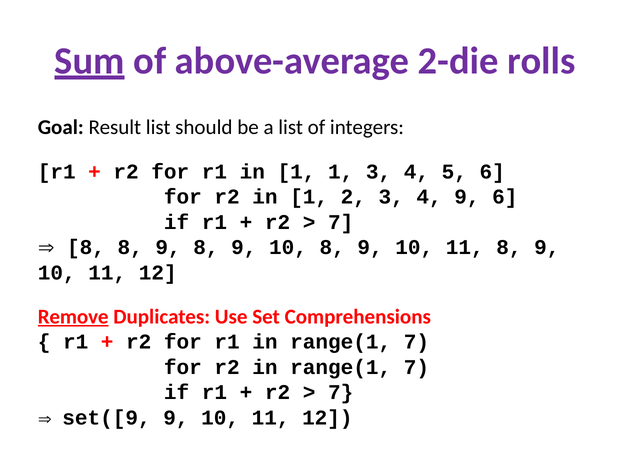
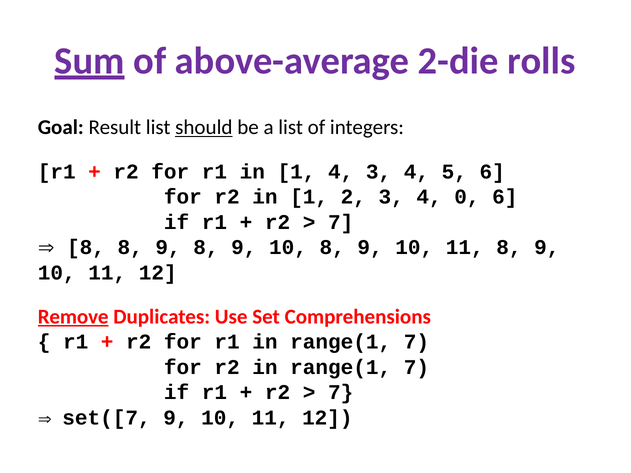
should underline: none -> present
1 1: 1 -> 4
4 9: 9 -> 0
set([9: set([9 -> set([7
